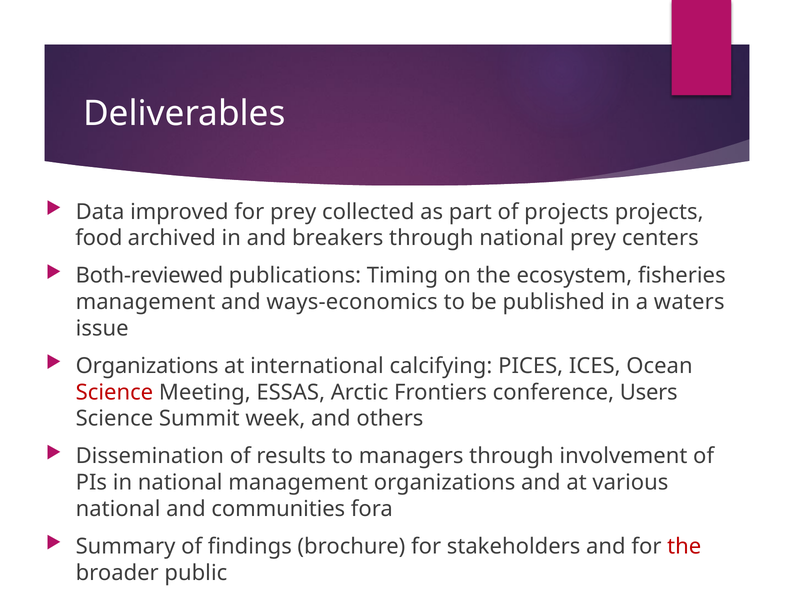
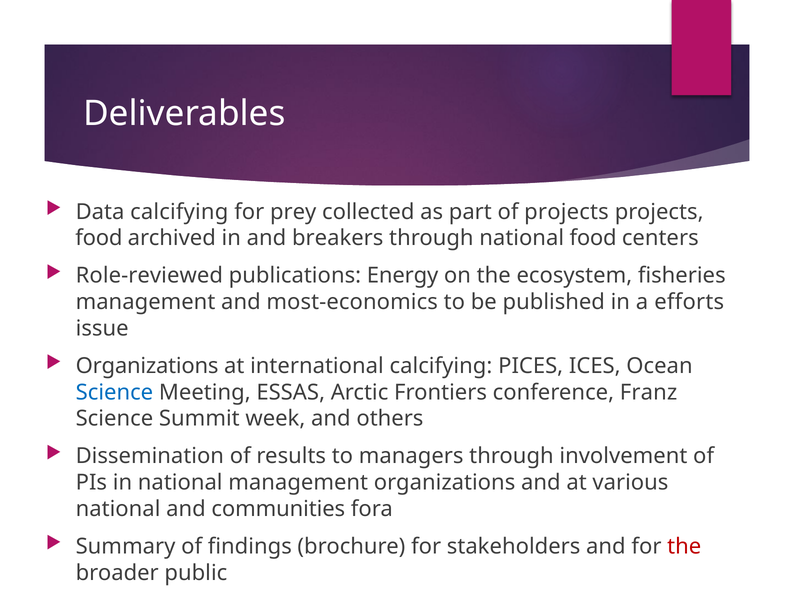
Data improved: improved -> calcifying
national prey: prey -> food
Both-reviewed: Both-reviewed -> Role-reviewed
Timing: Timing -> Energy
ways-economics: ways-economics -> most-economics
waters: waters -> efforts
Science at (114, 393) colour: red -> blue
Users: Users -> Franz
